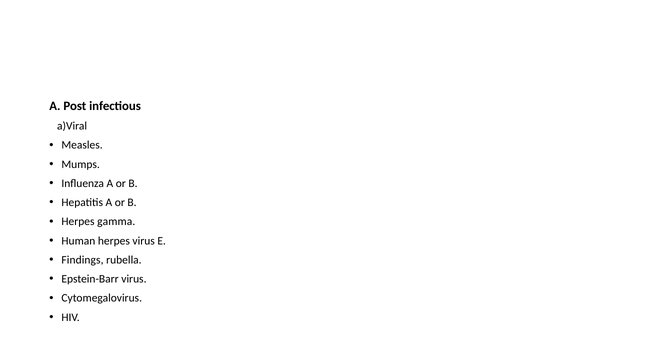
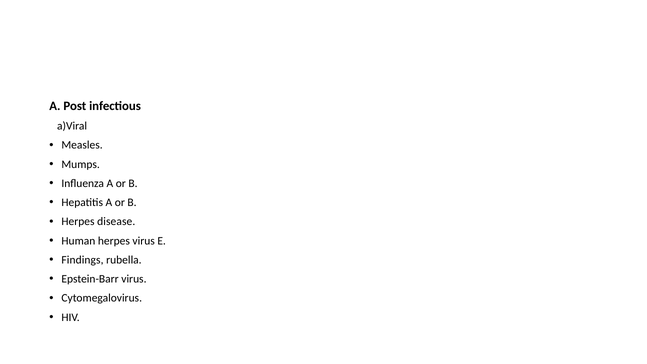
gamma: gamma -> disease
